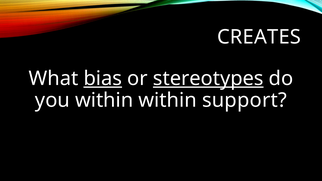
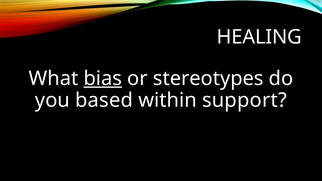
CREATES: CREATES -> HEALING
stereotypes underline: present -> none
you within: within -> based
